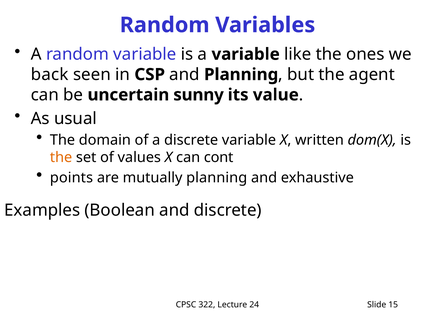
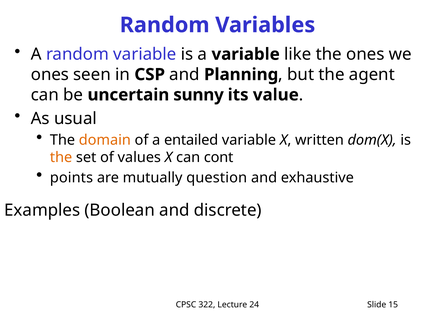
back at (50, 75): back -> ones
domain colour: black -> orange
a discrete: discrete -> entailed
mutually planning: planning -> question
